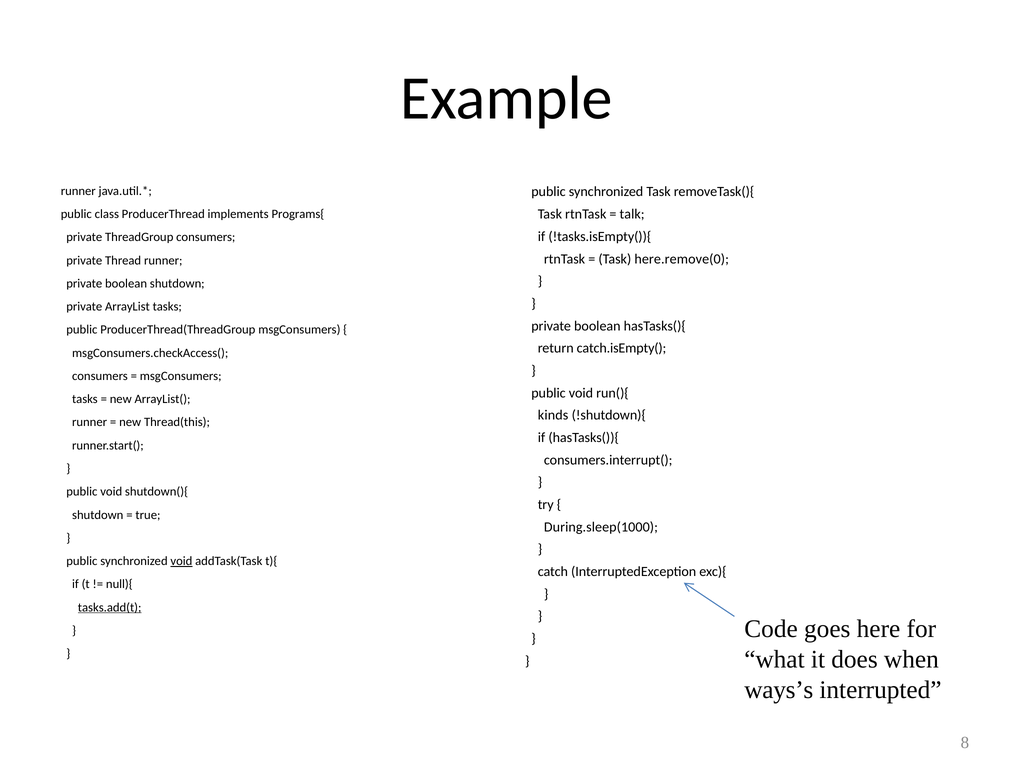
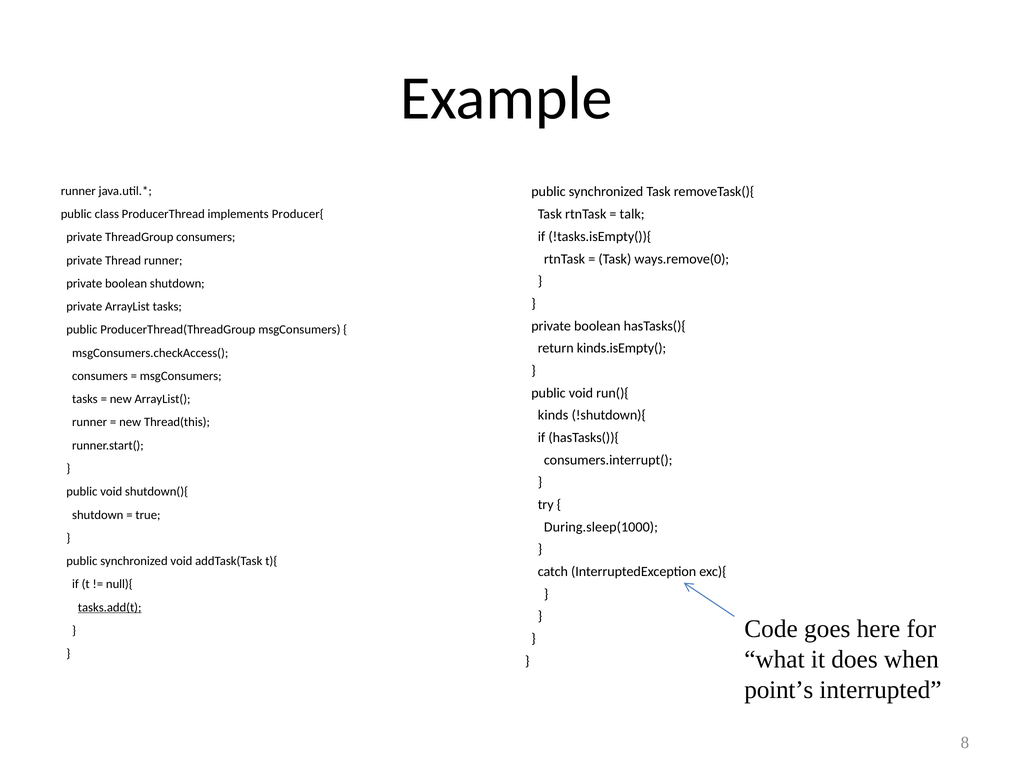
Programs{: Programs{ -> Producer{
here.remove(0: here.remove(0 -> ways.remove(0
catch.isEmpty(: catch.isEmpty( -> kinds.isEmpty(
void at (181, 561) underline: present -> none
ways’s: ways’s -> point’s
